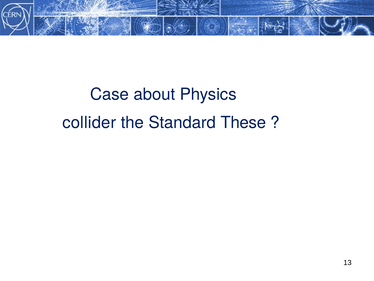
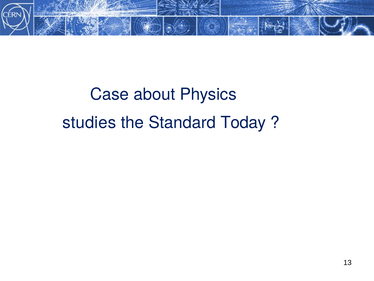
collider: collider -> studies
These: These -> Today
